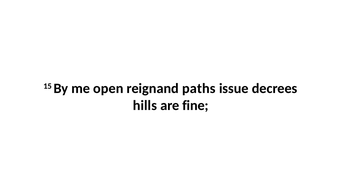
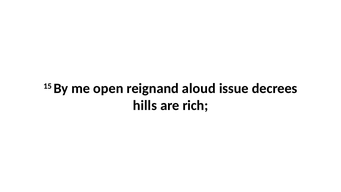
paths: paths -> aloud
fine: fine -> rich
